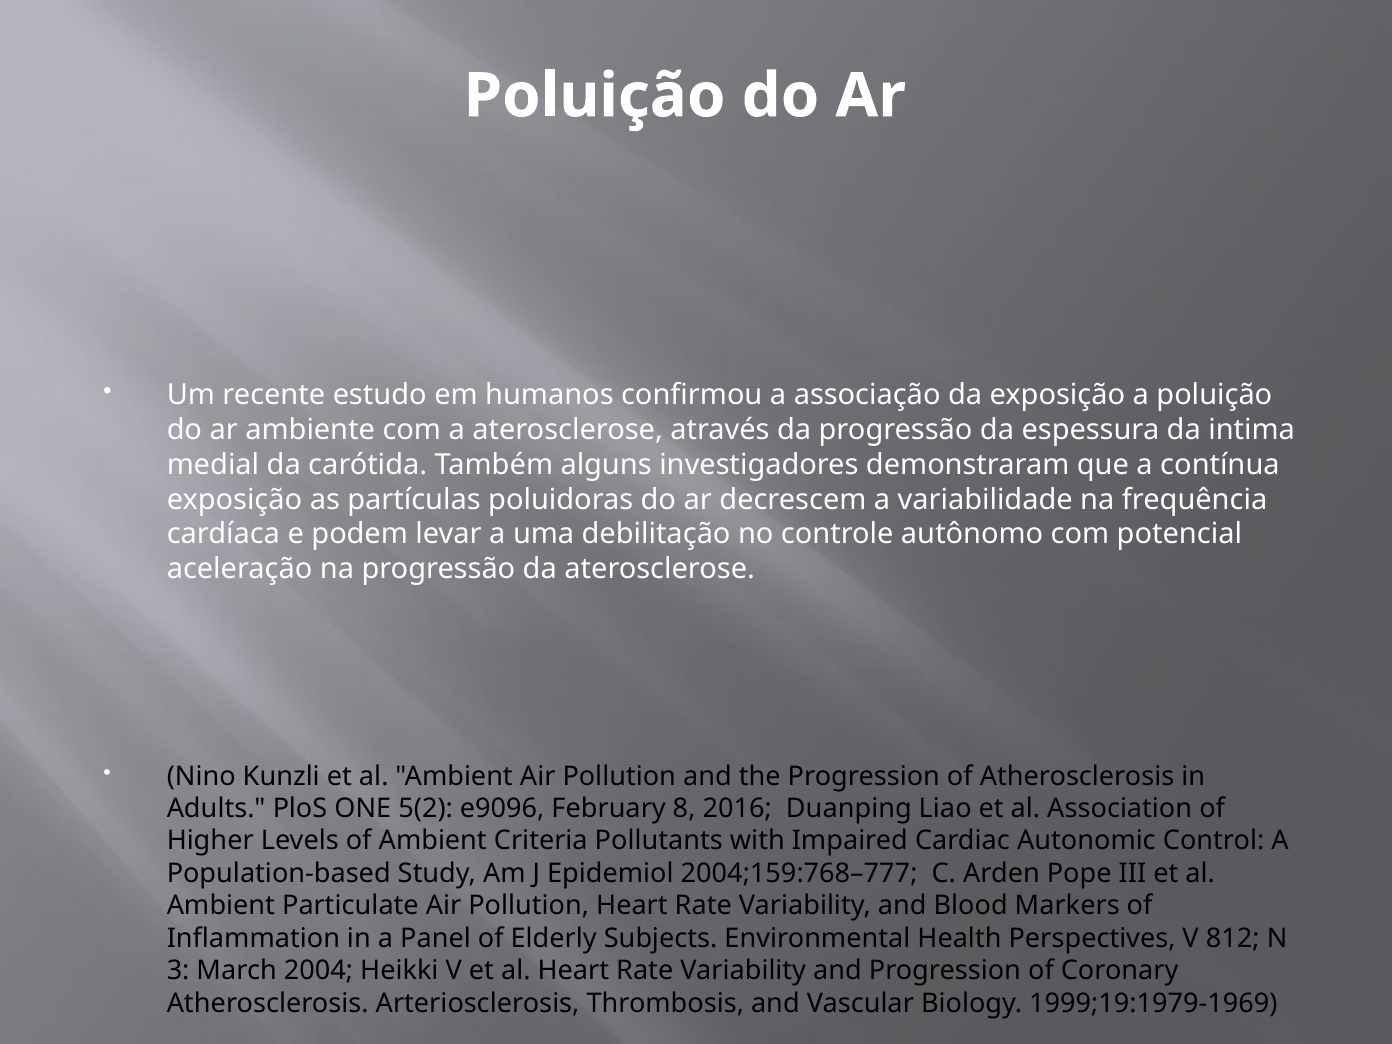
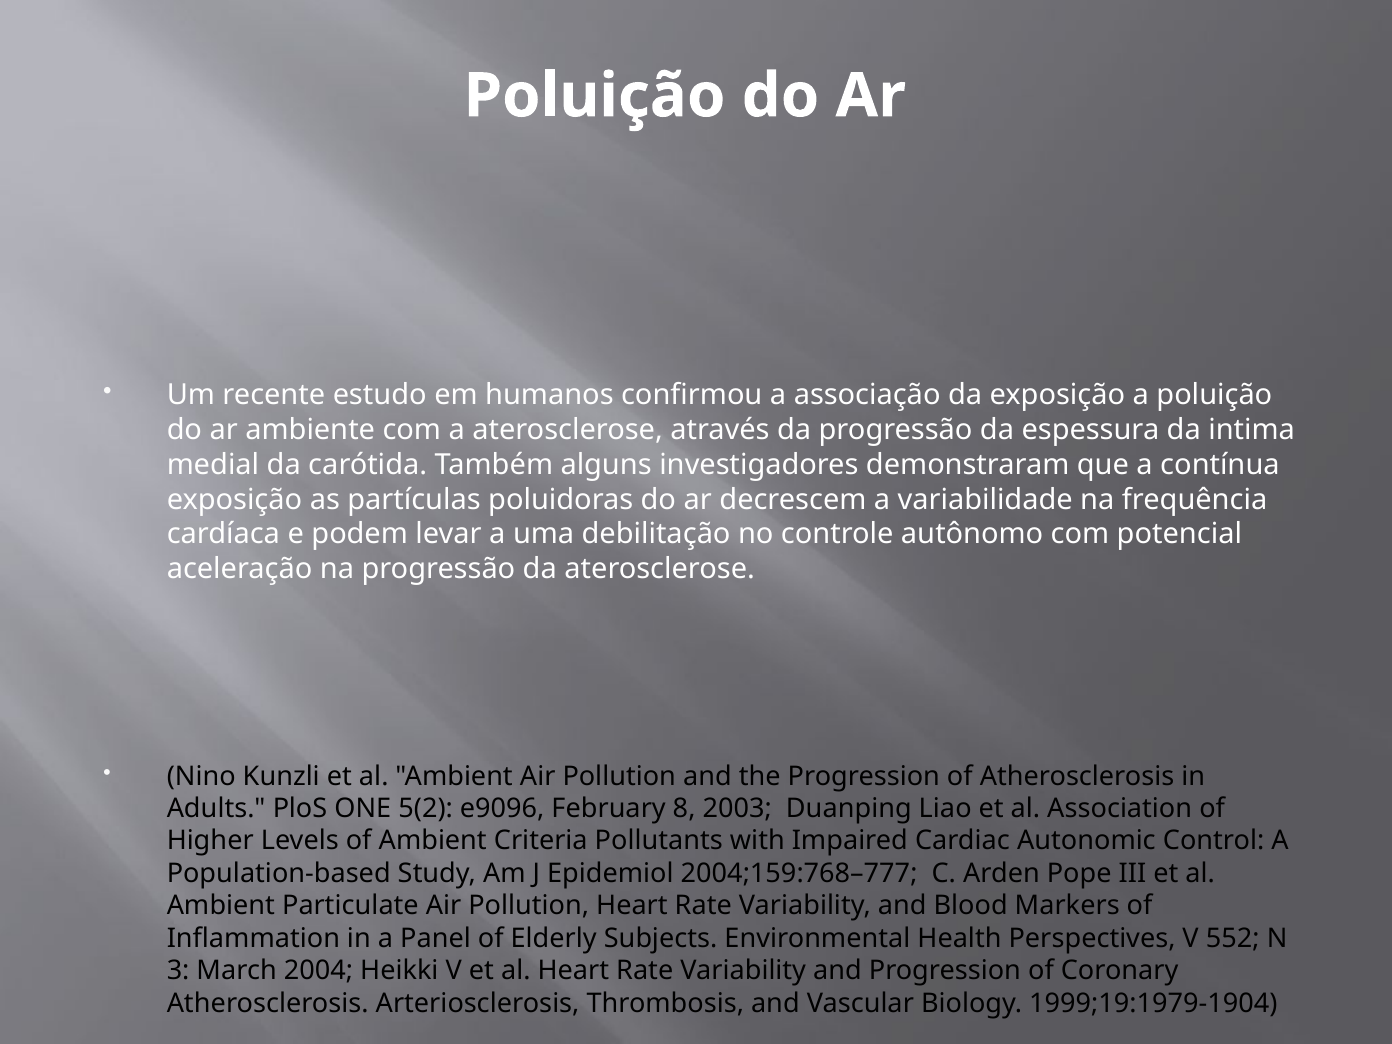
2016: 2016 -> 2003
812: 812 -> 552
1999;19:1979-1969: 1999;19:1979-1969 -> 1999;19:1979-1904
